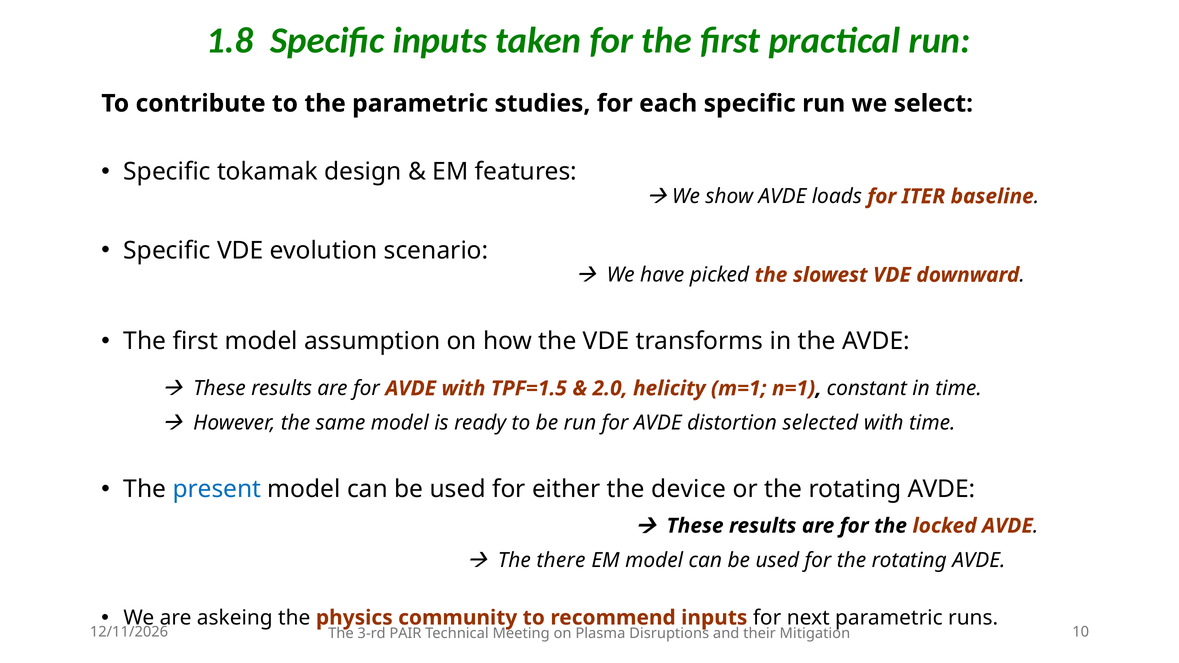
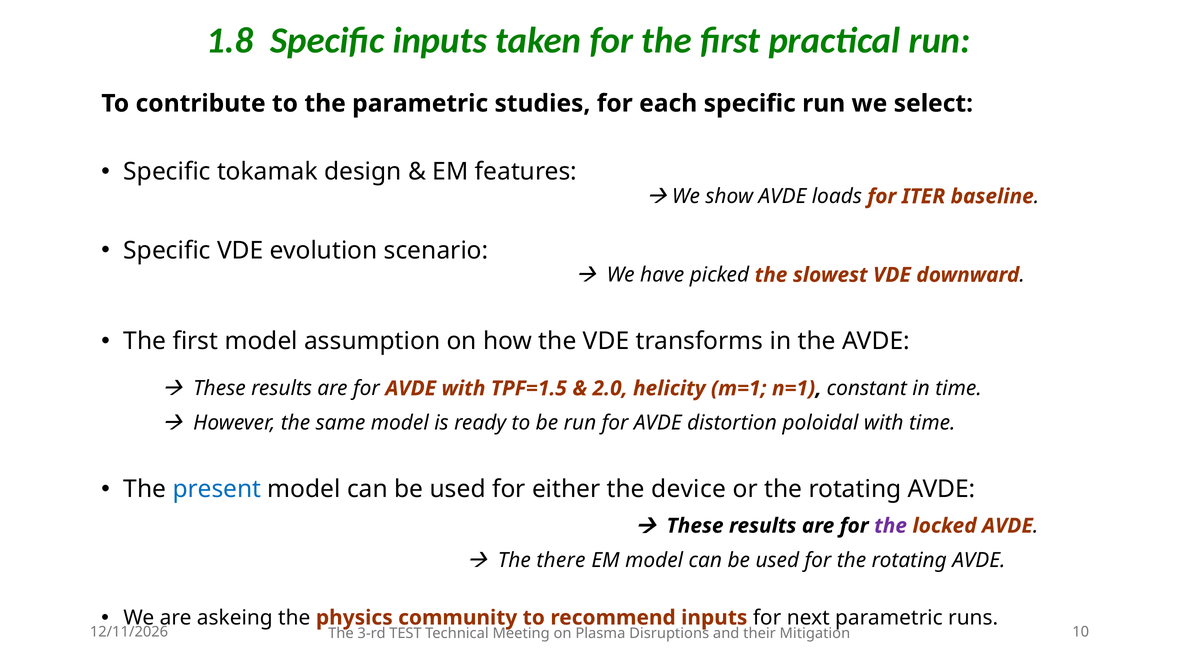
selected: selected -> poloidal
the at (891, 526) colour: black -> purple
PAIR: PAIR -> TEST
